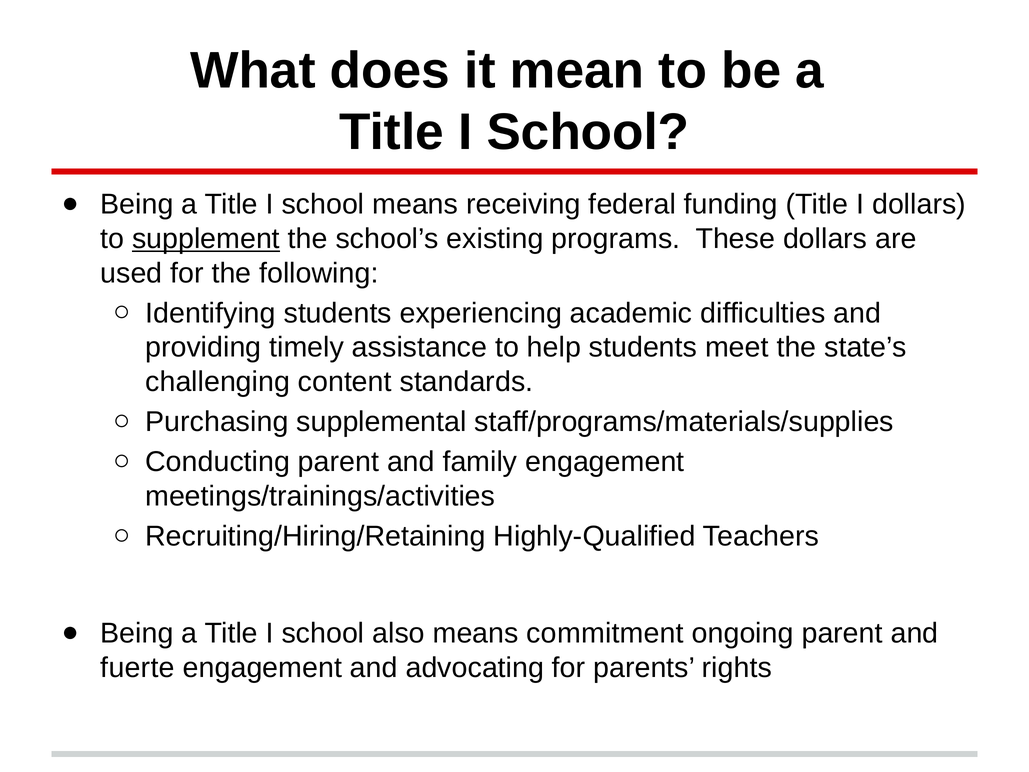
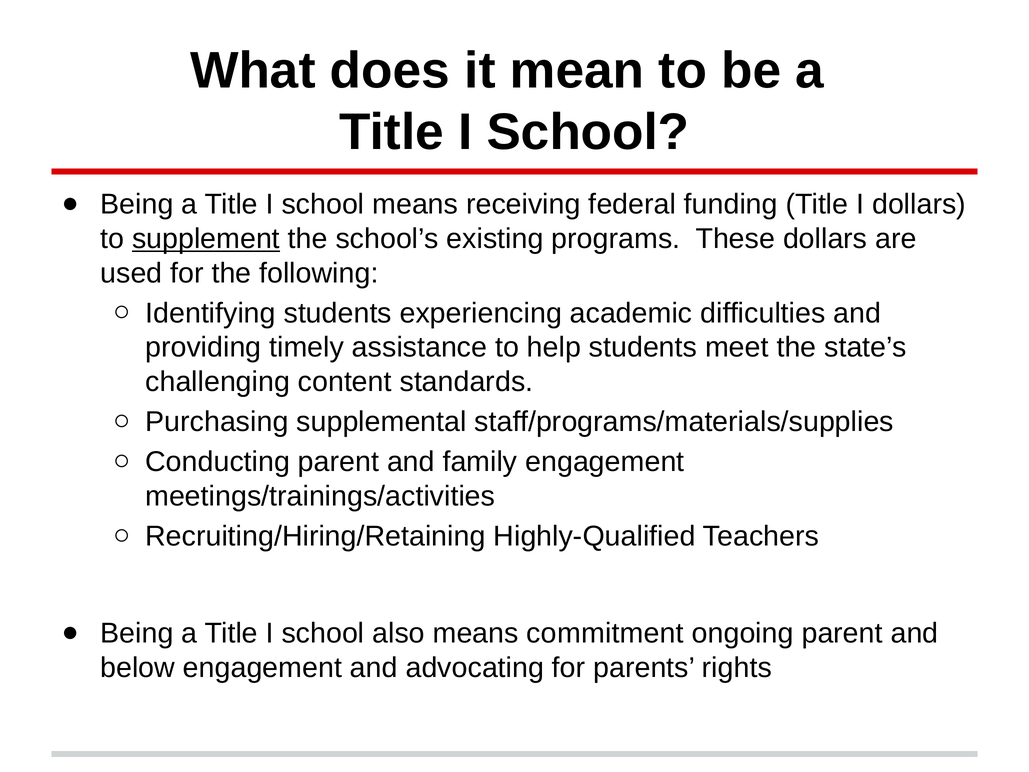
fuerte: fuerte -> below
